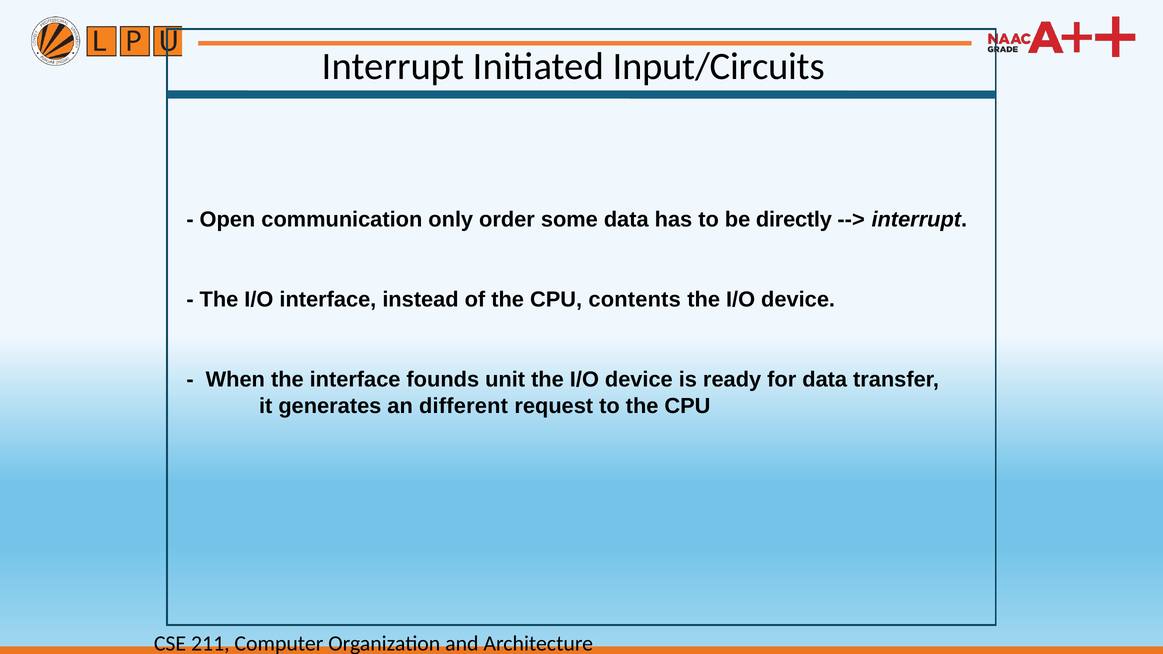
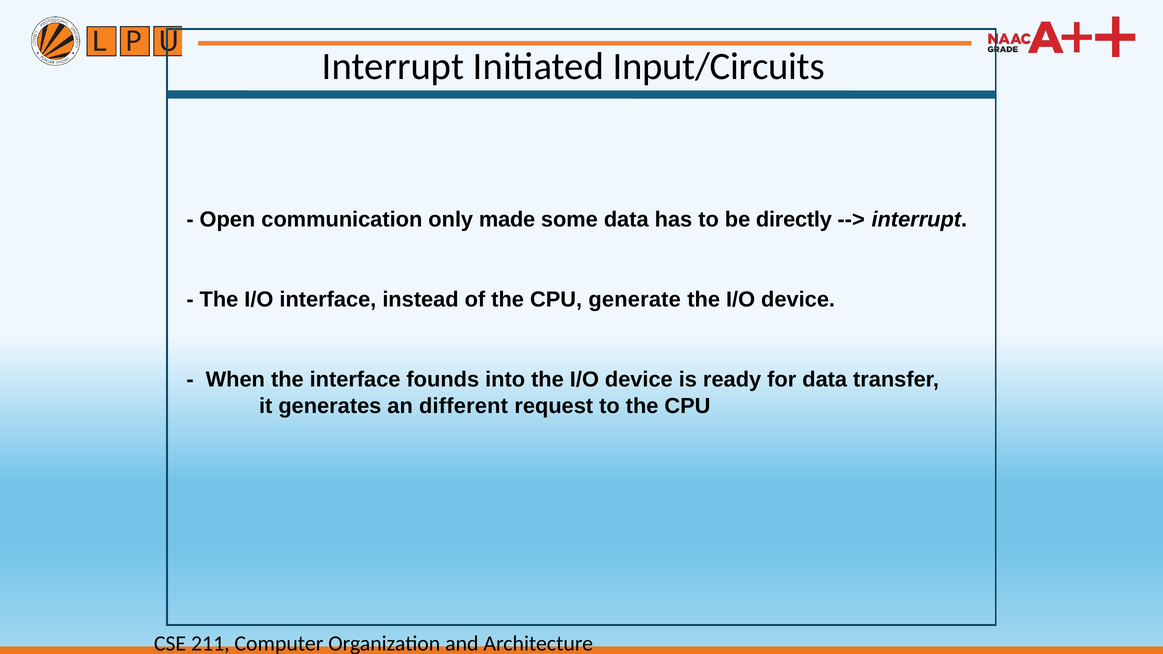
order: order -> made
contents: contents -> generate
unit: unit -> into
